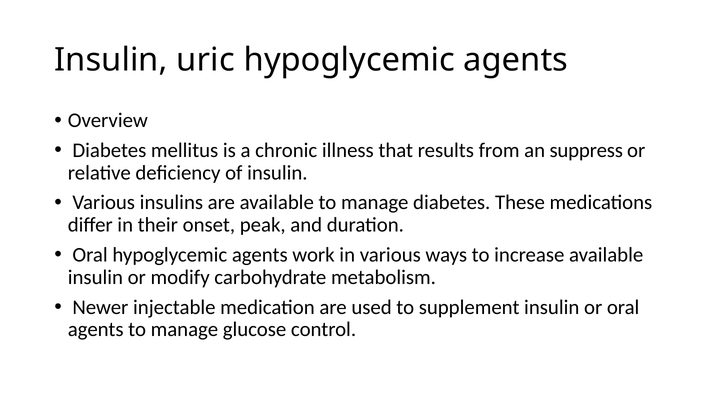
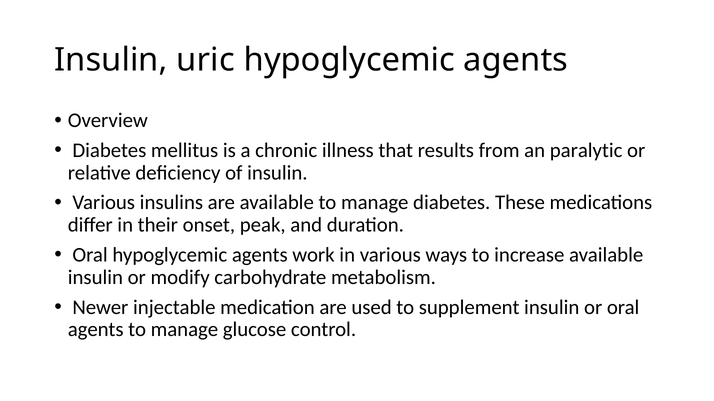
suppress: suppress -> paralytic
